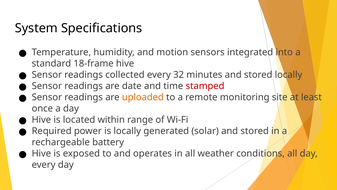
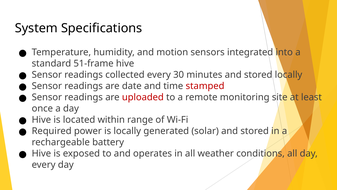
18-frame: 18-frame -> 51-frame
32: 32 -> 30
uploaded colour: orange -> red
